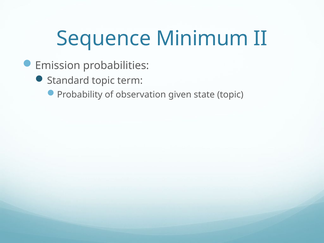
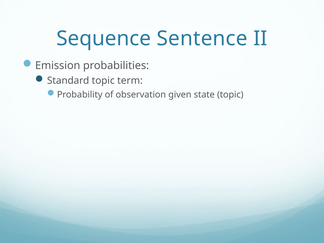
Minimum: Minimum -> Sentence
